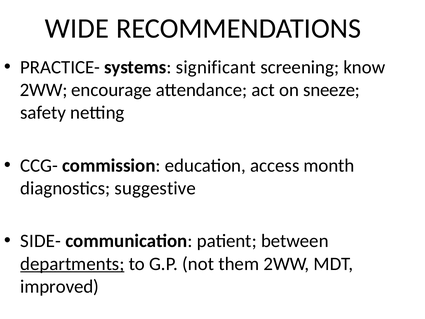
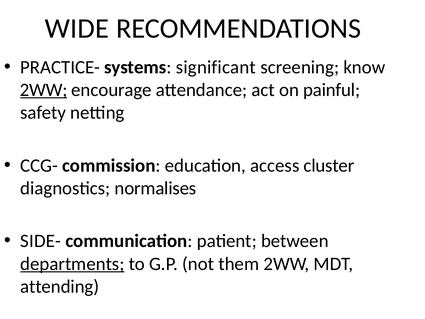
2WW at (44, 90) underline: none -> present
sneeze: sneeze -> painful
month: month -> cluster
suggestive: suggestive -> normalises
improved: improved -> attending
